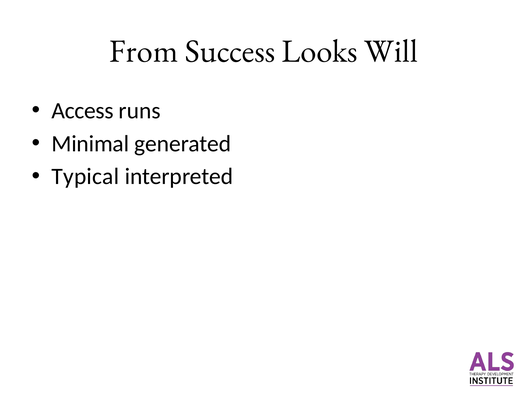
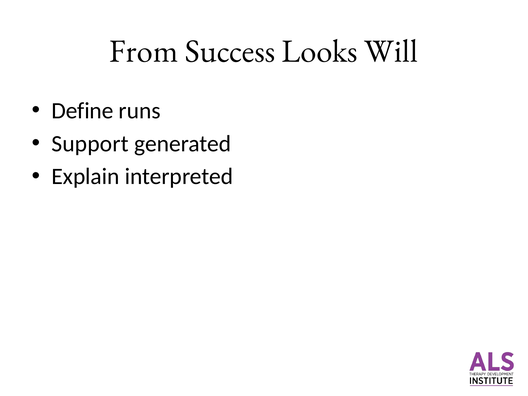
Access: Access -> Define
Minimal: Minimal -> Support
Typical: Typical -> Explain
